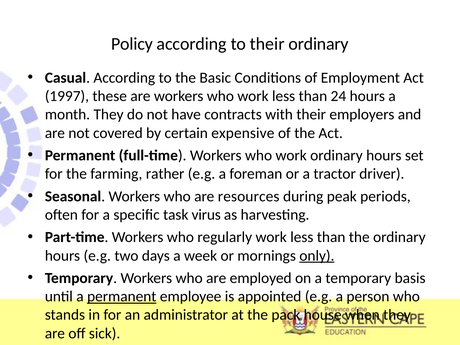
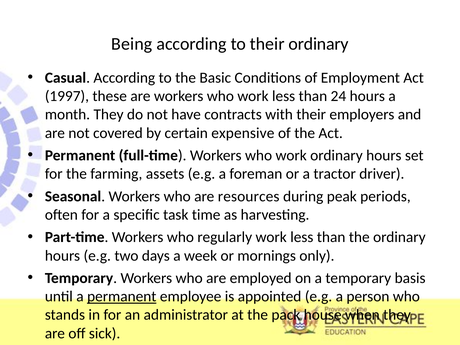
Policy: Policy -> Being
rather: rather -> assets
virus: virus -> time
only underline: present -> none
